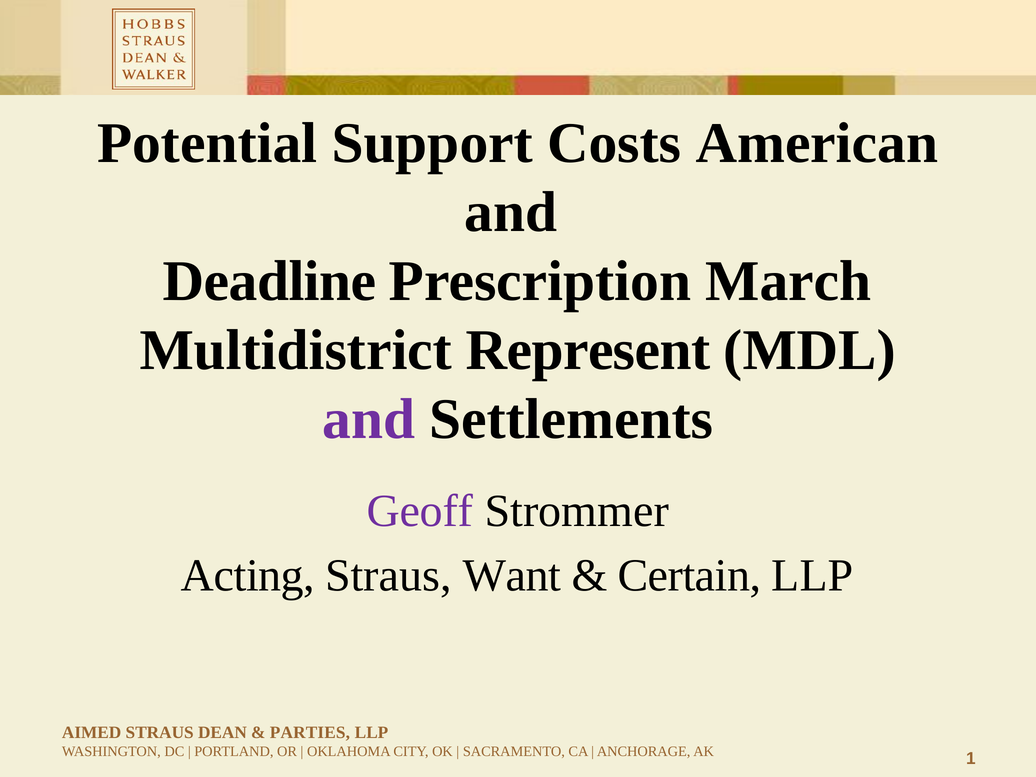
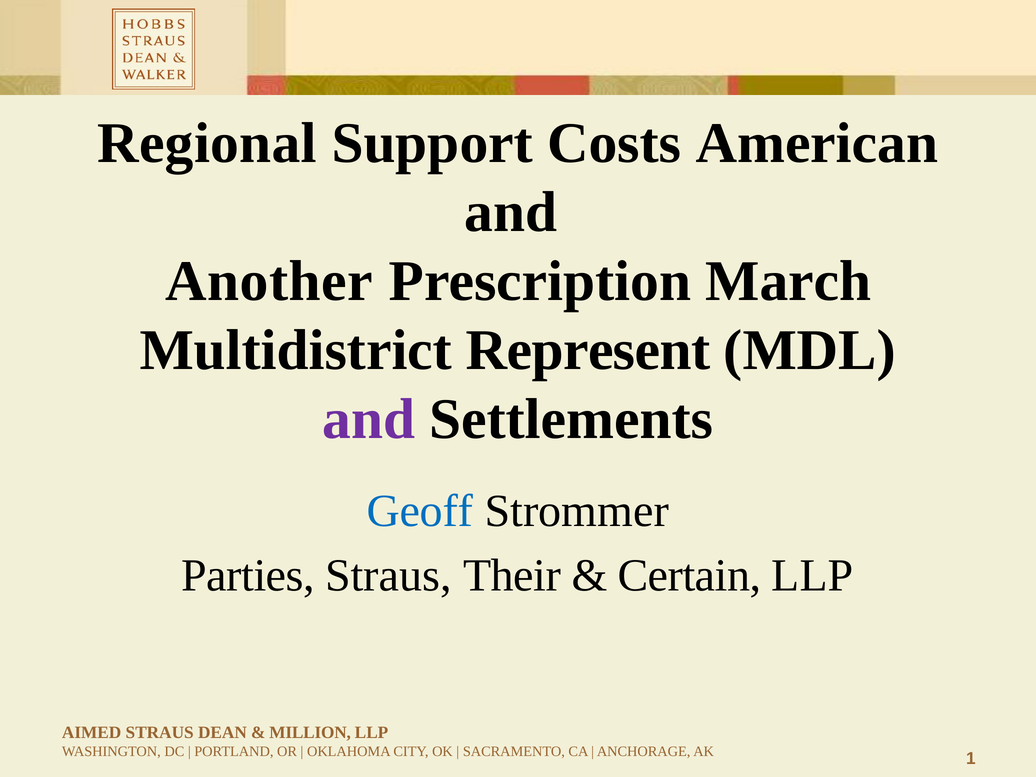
Potential: Potential -> Regional
Deadline: Deadline -> Another
Geoff colour: purple -> blue
Acting: Acting -> Parties
Want: Want -> Their
PARTIES: PARTIES -> MILLION
